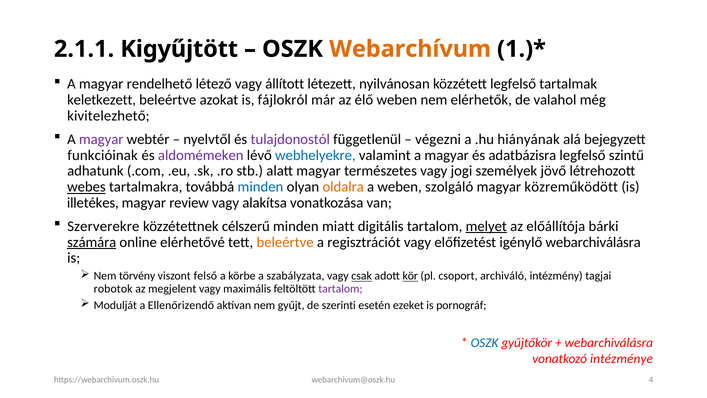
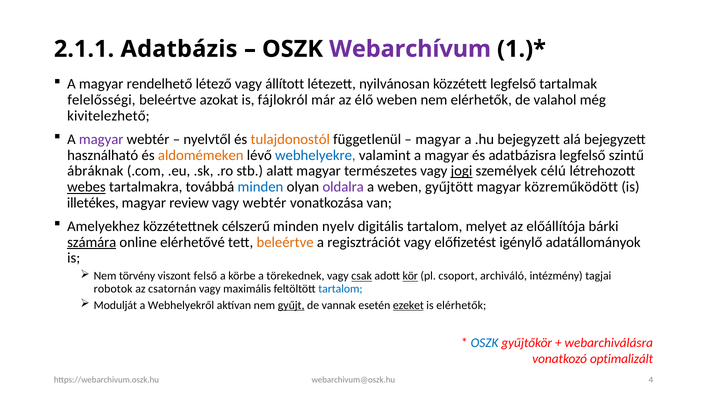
Kigyűjtött: Kigyűjtött -> Adatbázis
Webarchívum colour: orange -> purple
keletkezett: keletkezett -> felelősségi
tulajdonostól colour: purple -> orange
végezni at (438, 139): végezni -> magyar
.hu hiányának: hiányának -> bejegyzett
funkcióinak: funkcióinak -> használható
aldomémeken colour: purple -> orange
adhatunk: adhatunk -> ábráknak
jogi underline: none -> present
jövő: jövő -> célú
oldalra colour: orange -> purple
szolgáló: szolgáló -> gyűjtött
vagy alakítsa: alakítsa -> webtér
Szerverekre: Szerverekre -> Amelyekhez
miatt: miatt -> nyelv
melyet underline: present -> none
igénylő webarchiválásra: webarchiválásra -> adatállományok
szabályzata: szabályzata -> törekednek
megjelent: megjelent -> csatornán
tartalom at (340, 289) colour: purple -> blue
Ellenőrizendő: Ellenőrizendő -> Webhelyekről
gyűjt underline: none -> present
szerinti: szerinti -> vannak
ezeket underline: none -> present
is pornográf: pornográf -> elérhetők
intézménye: intézménye -> optimalizált
